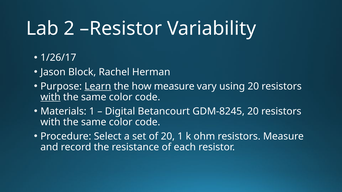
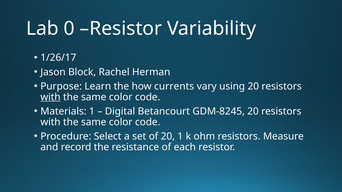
2: 2 -> 0
Learn underline: present -> none
how measure: measure -> currents
